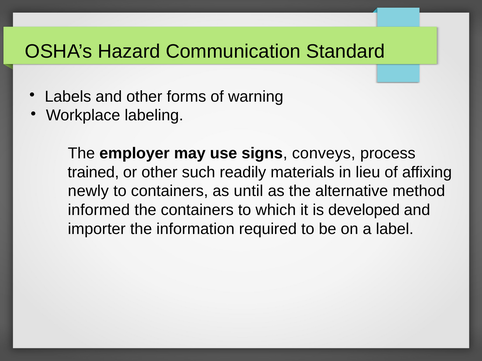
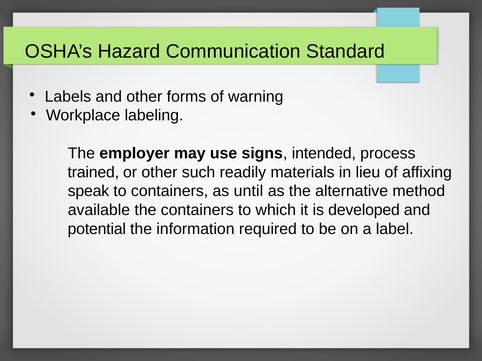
conveys: conveys -> intended
newly: newly -> speak
informed: informed -> available
importer: importer -> potential
